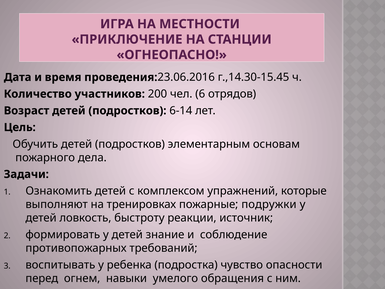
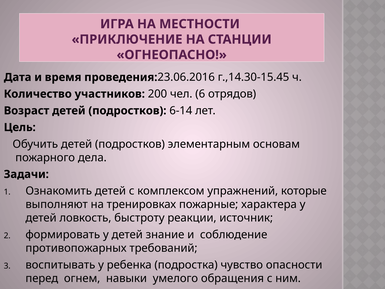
подружки: подружки -> характера
